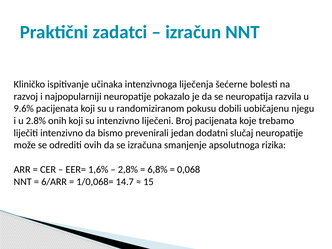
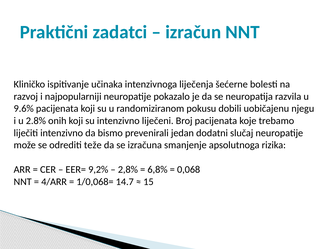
ovih: ovih -> teže
1,6%: 1,6% -> 9,2%
6/ARR: 6/ARR -> 4/ARR
